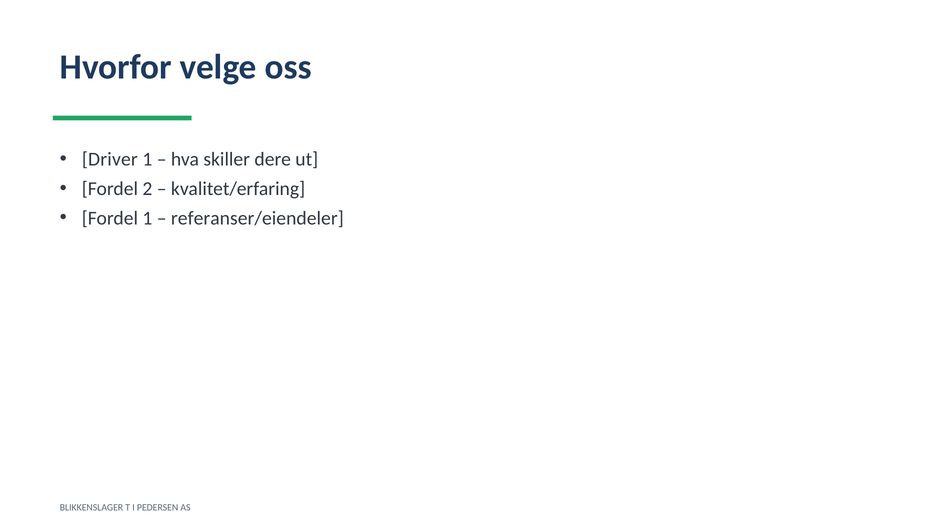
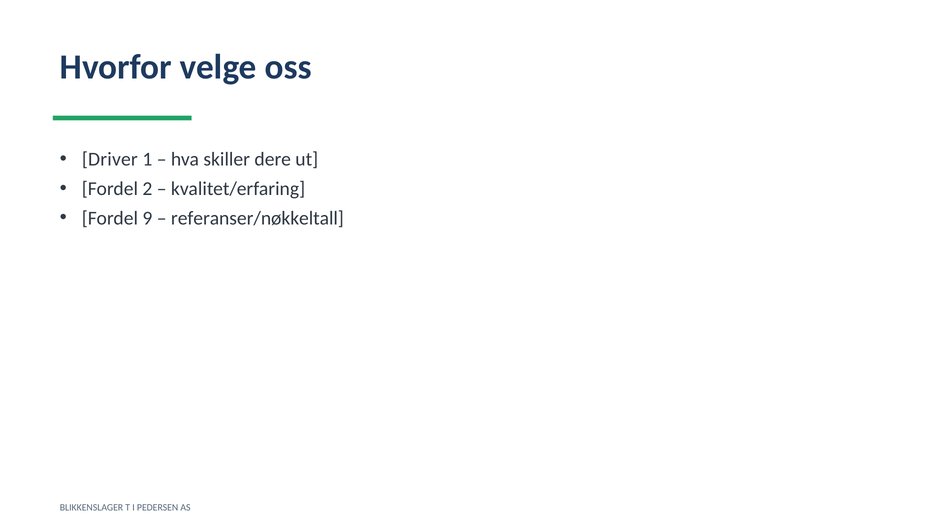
Fordel 1: 1 -> 9
referanser/eiendeler: referanser/eiendeler -> referanser/nøkkeltall
